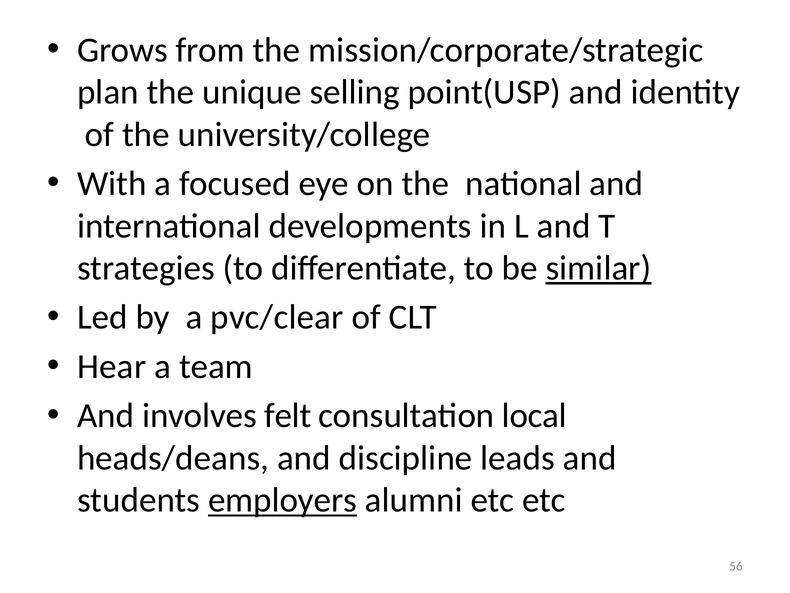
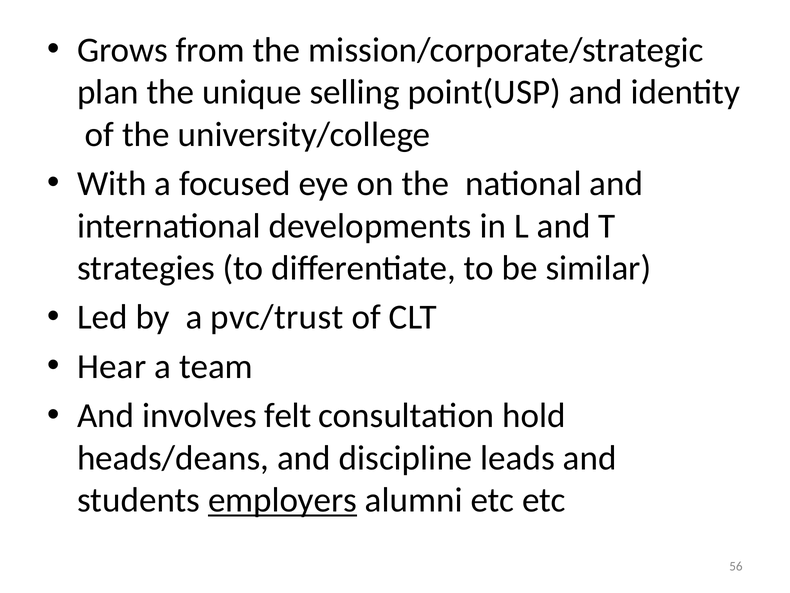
similar underline: present -> none
pvc/clear: pvc/clear -> pvc/trust
local: local -> hold
